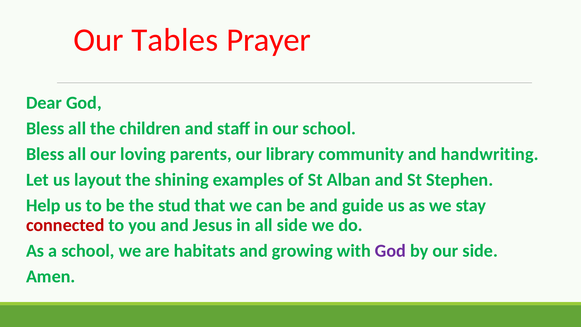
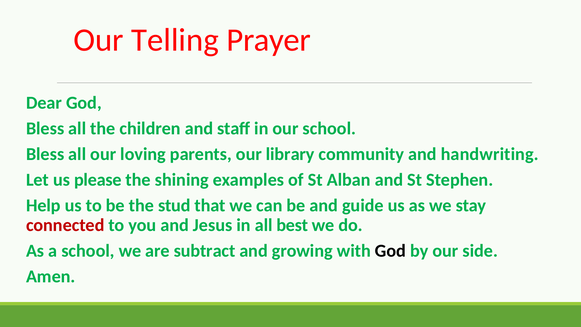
Tables: Tables -> Telling
layout: layout -> please
all side: side -> best
habitats: habitats -> subtract
God at (390, 251) colour: purple -> black
